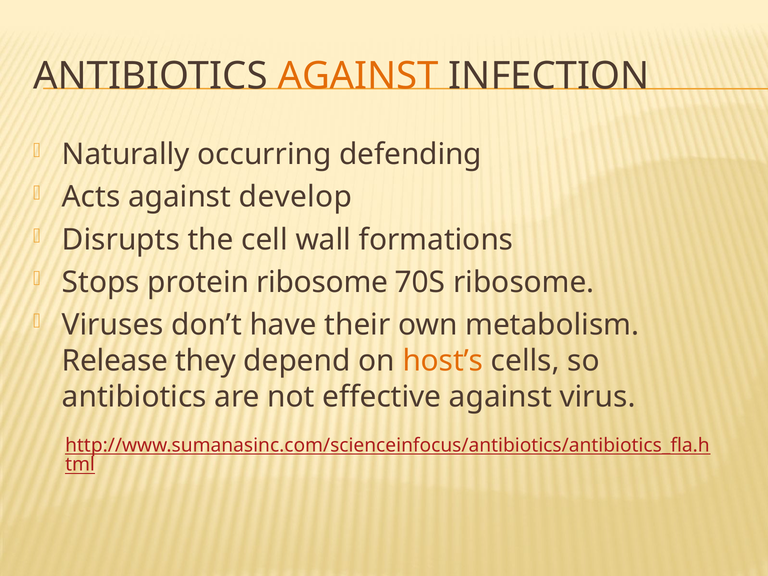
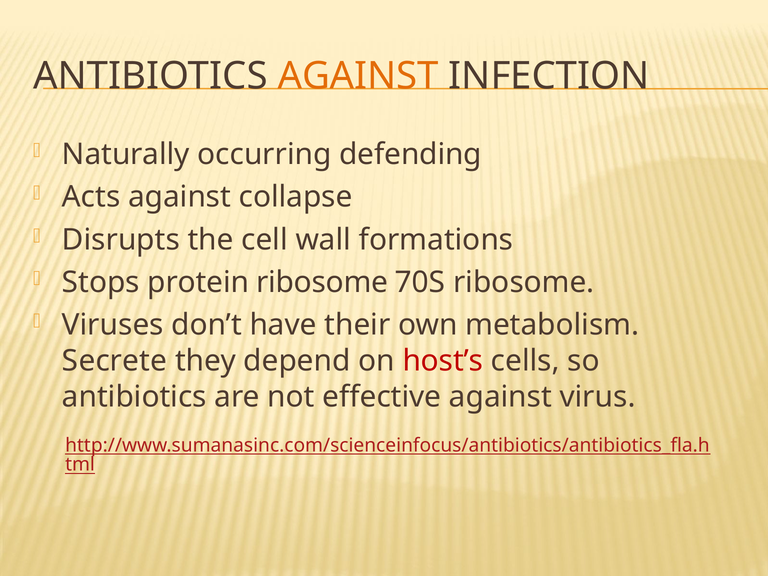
develop: develop -> collapse
Release: Release -> Secrete
host’s colour: orange -> red
